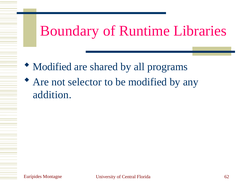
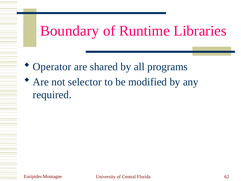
Modified at (52, 67): Modified -> Operator
addition: addition -> required
